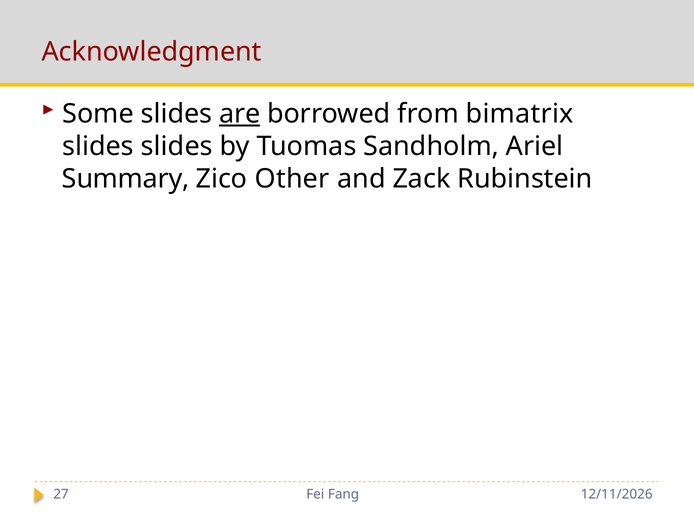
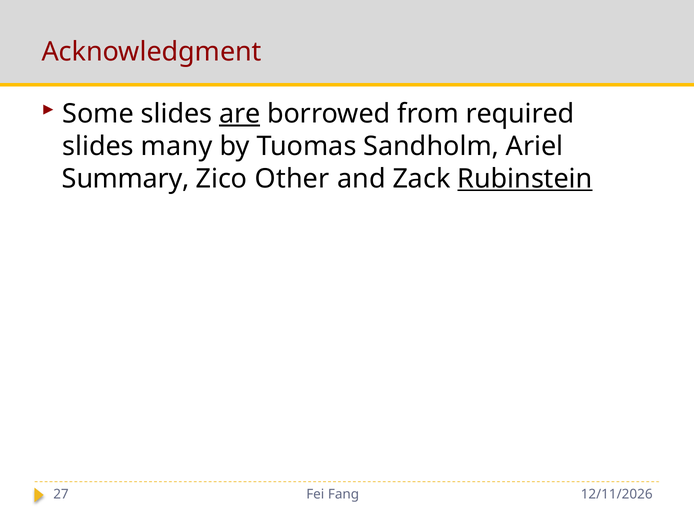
bimatrix: bimatrix -> required
slides slides: slides -> many
Rubinstein underline: none -> present
